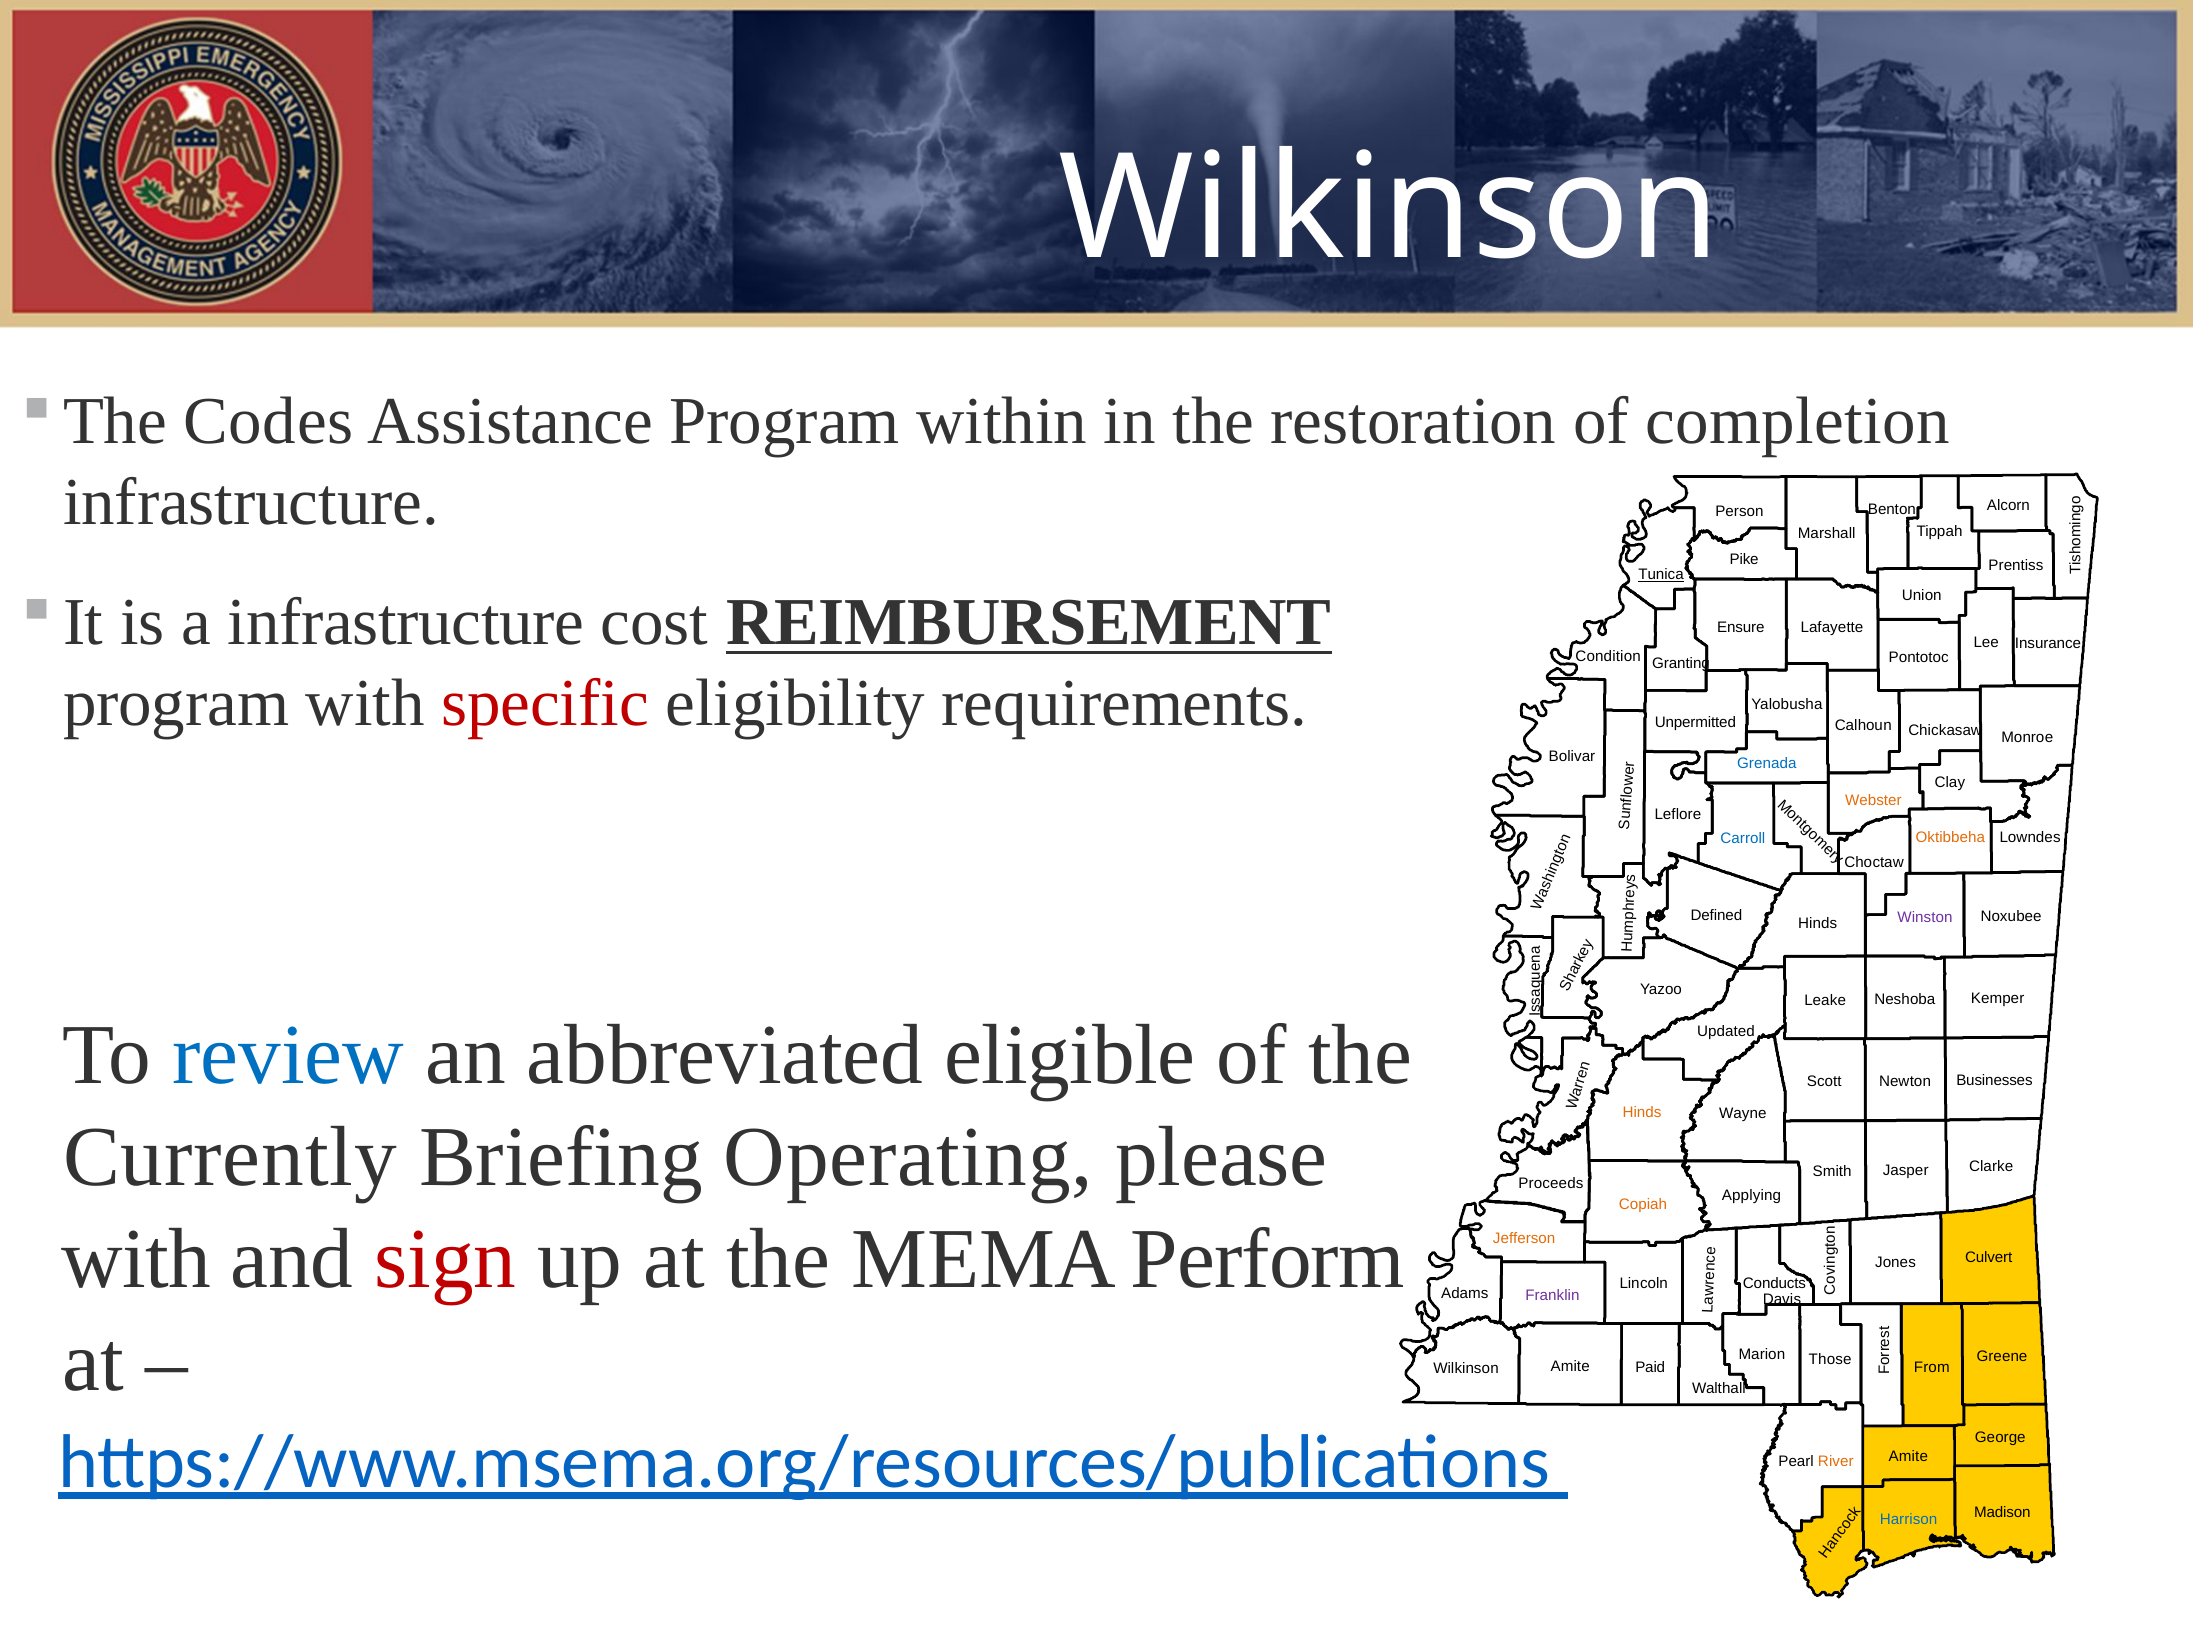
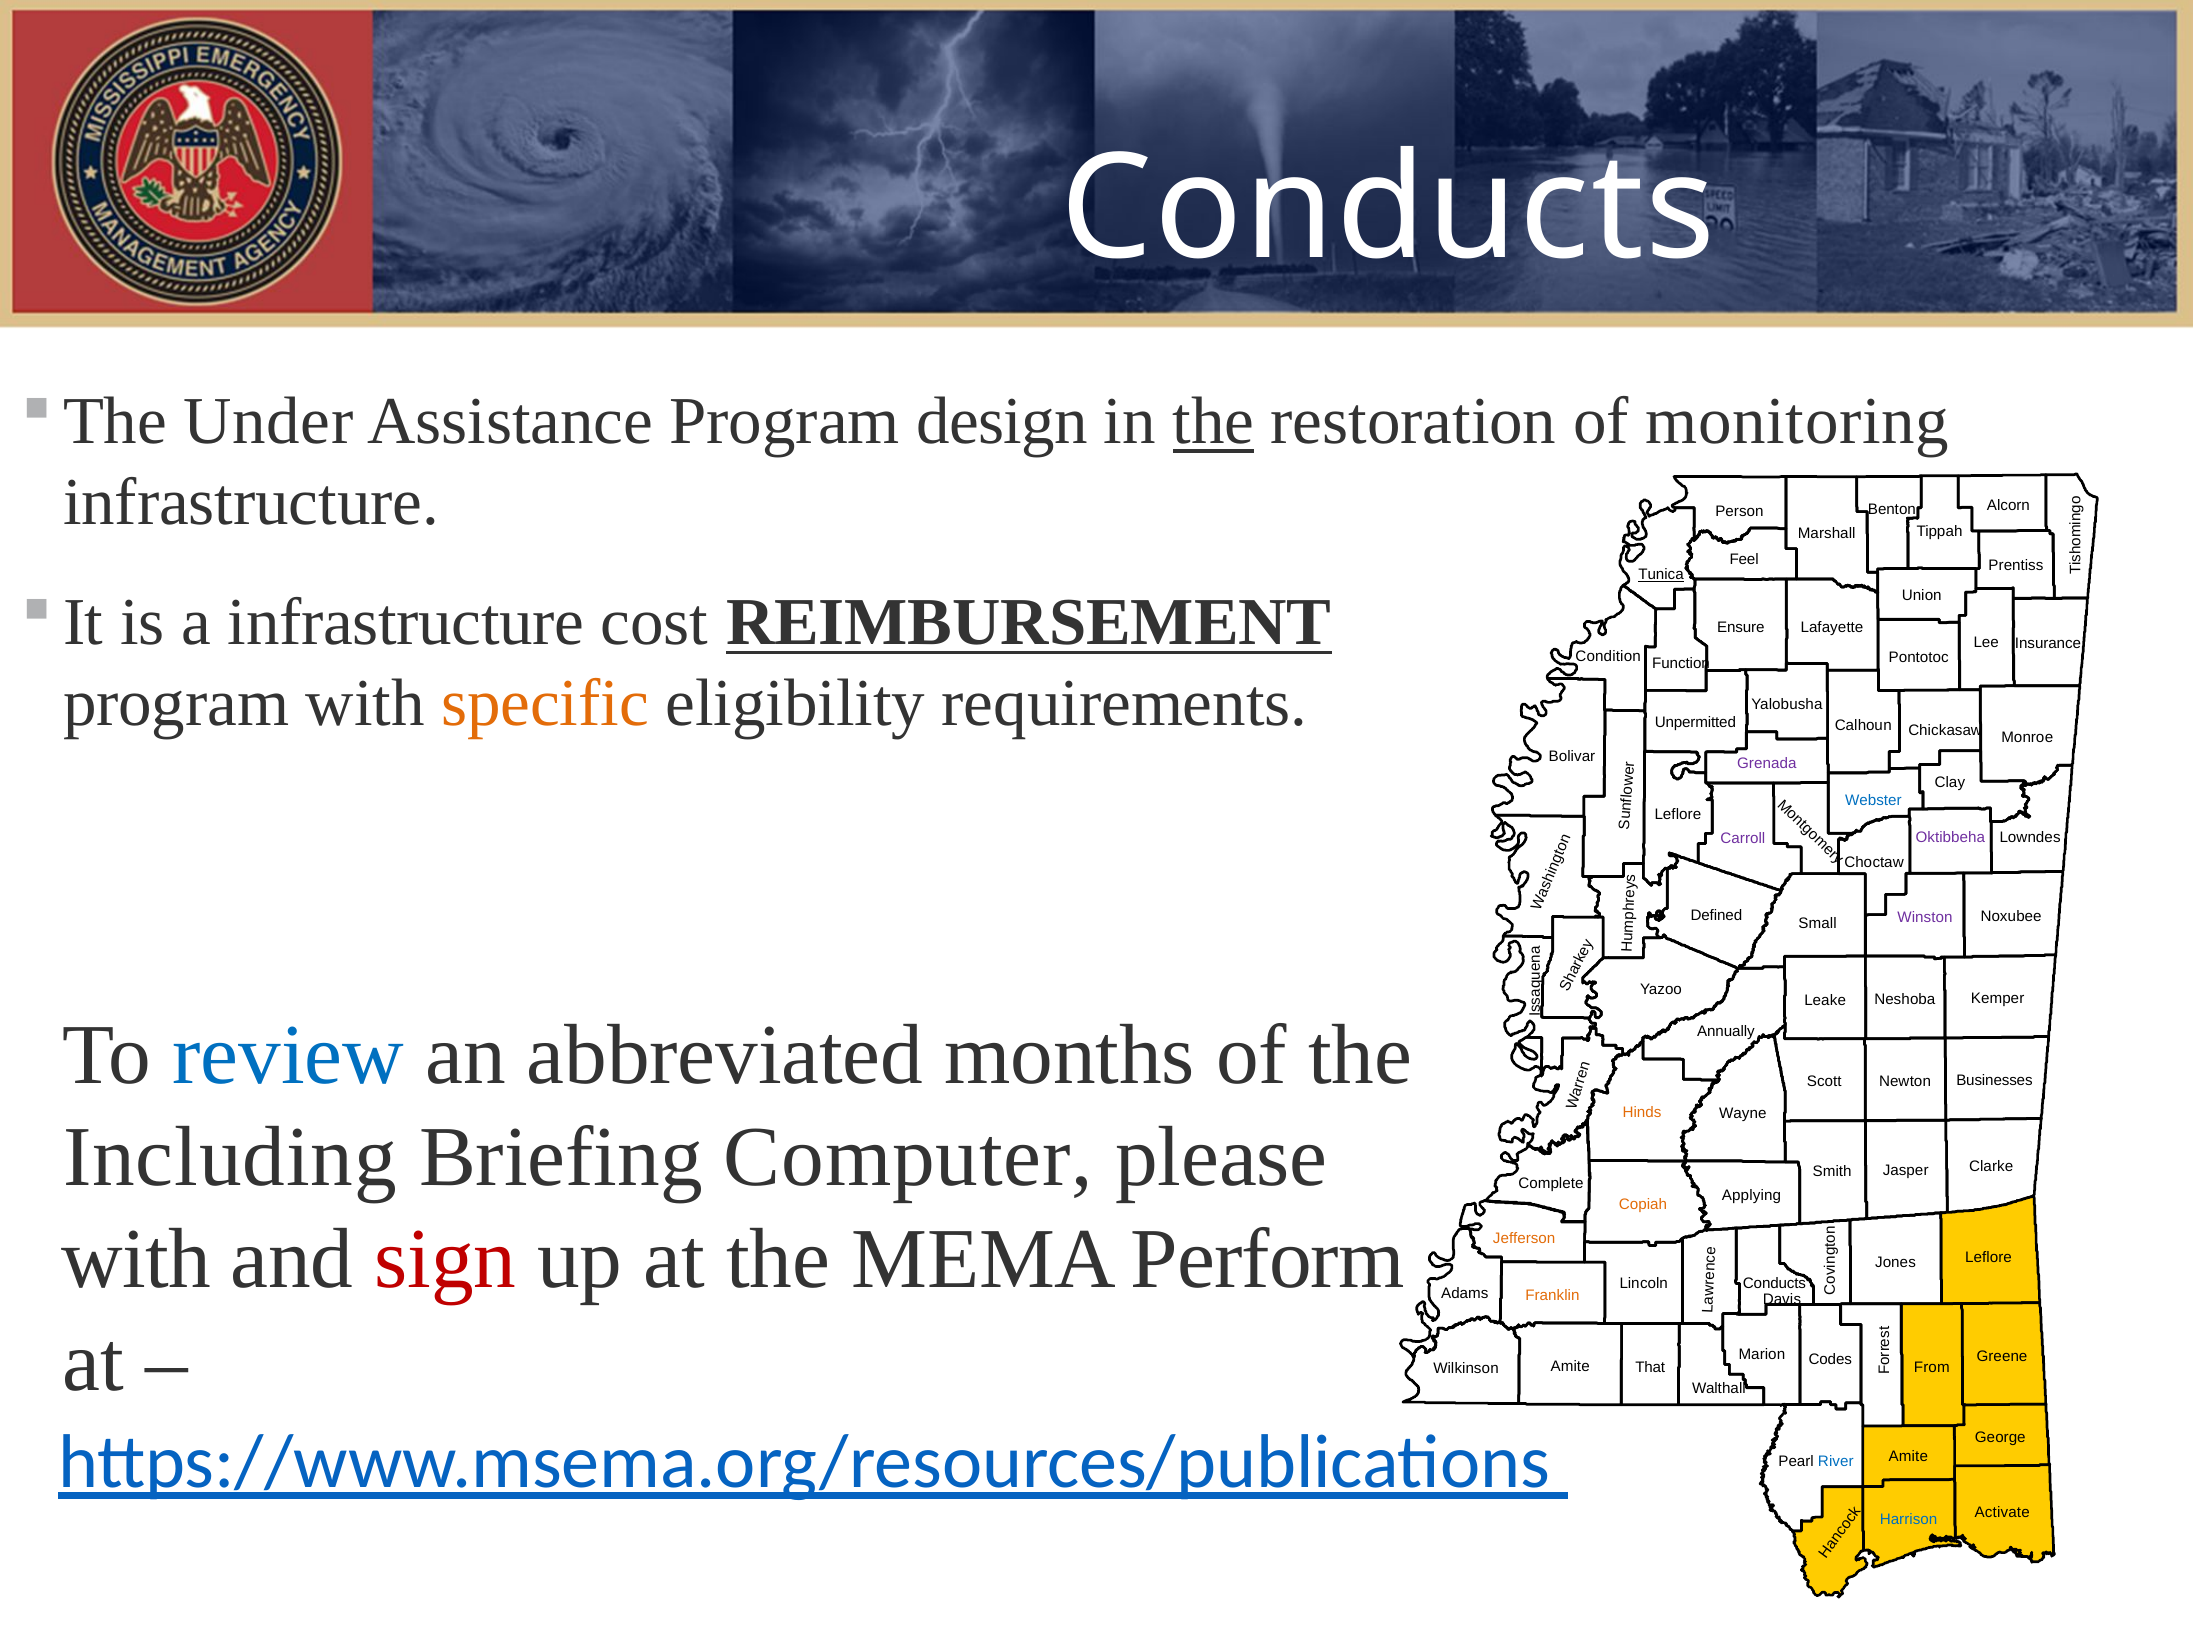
Wilkinson at (1389, 209): Wilkinson -> Conducts
Codes: Codes -> Under
within: within -> design
the at (1213, 422) underline: none -> present
completion: completion -> monitoring
Pike: Pike -> Feel
Granting: Granting -> Function
specific colour: red -> orange
Grenada colour: blue -> purple
Webster colour: orange -> blue
Oktibbeha colour: orange -> purple
Carroll colour: blue -> purple
Hinds at (1818, 923): Hinds -> Small
eligible: eligible -> months
Updated: Updated -> Annually
Currently: Currently -> Including
Operating: Operating -> Computer
Proceeds: Proceeds -> Complete
Culvert at (1989, 1258): Culvert -> Leflore
Franklin colour: purple -> orange
Those: Those -> Codes
Paid: Paid -> That
River colour: orange -> blue
Madison: Madison -> Activate
